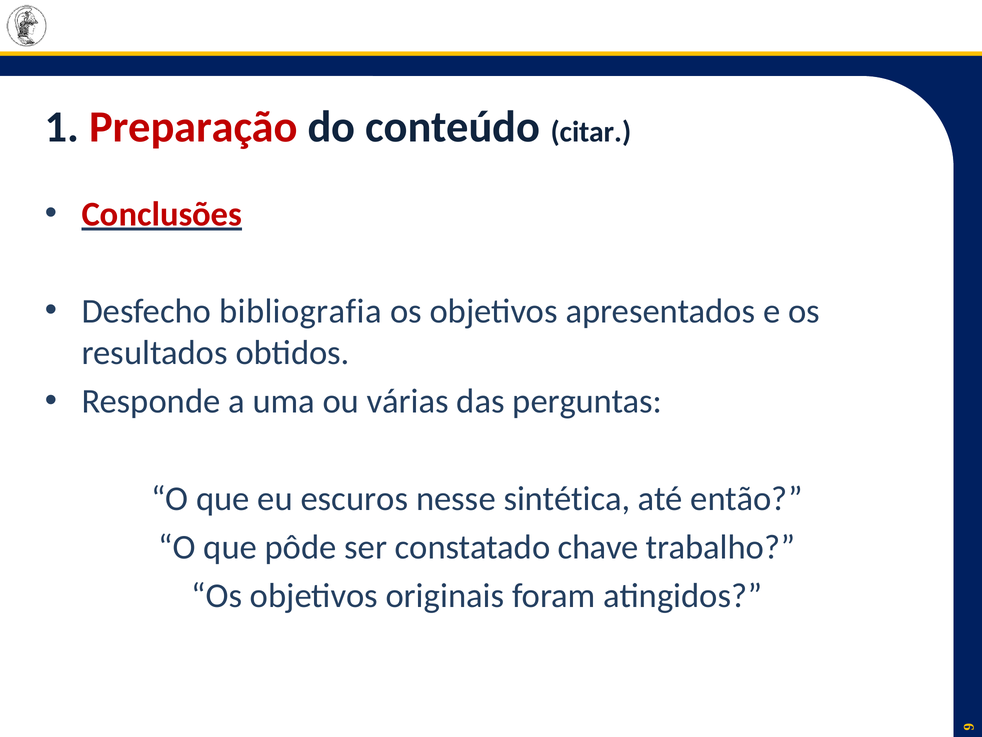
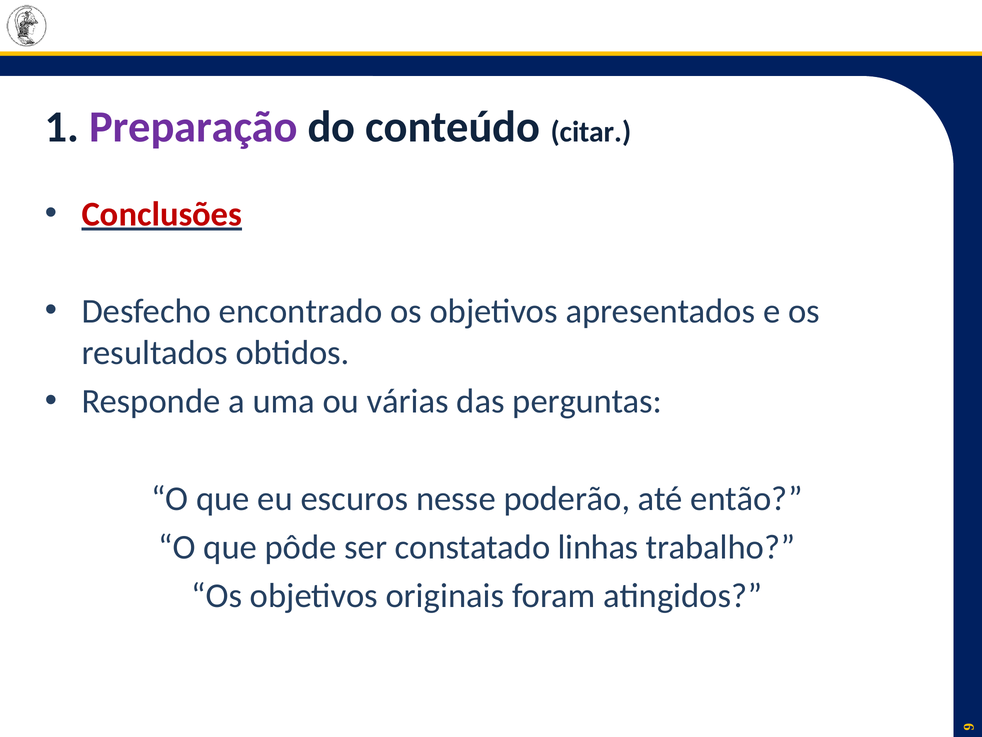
Preparação colour: red -> purple
bibliografia: bibliografia -> encontrado
sintética: sintética -> poderão
chave: chave -> linhas
